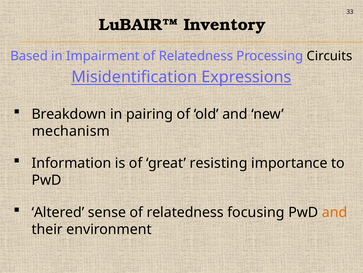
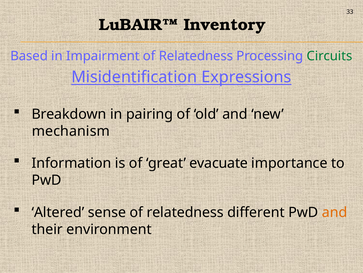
Circuits colour: black -> green
resisting: resisting -> evacuate
focusing: focusing -> different
